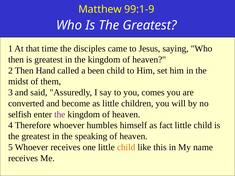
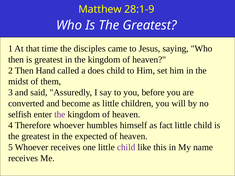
99:1-9: 99:1-9 -> 28:1-9
been: been -> does
comes: comes -> before
speaking: speaking -> expected
child at (126, 147) colour: orange -> purple
